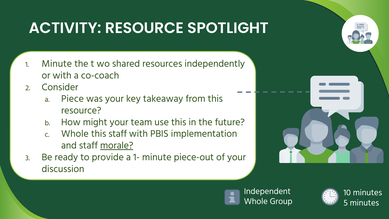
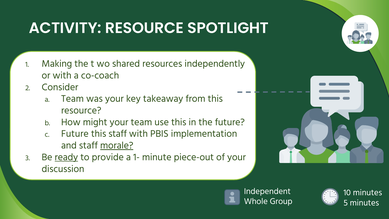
Minute at (57, 64): Minute -> Making
a Piece: Piece -> Team
Whole at (75, 134): Whole -> Future
ready underline: none -> present
